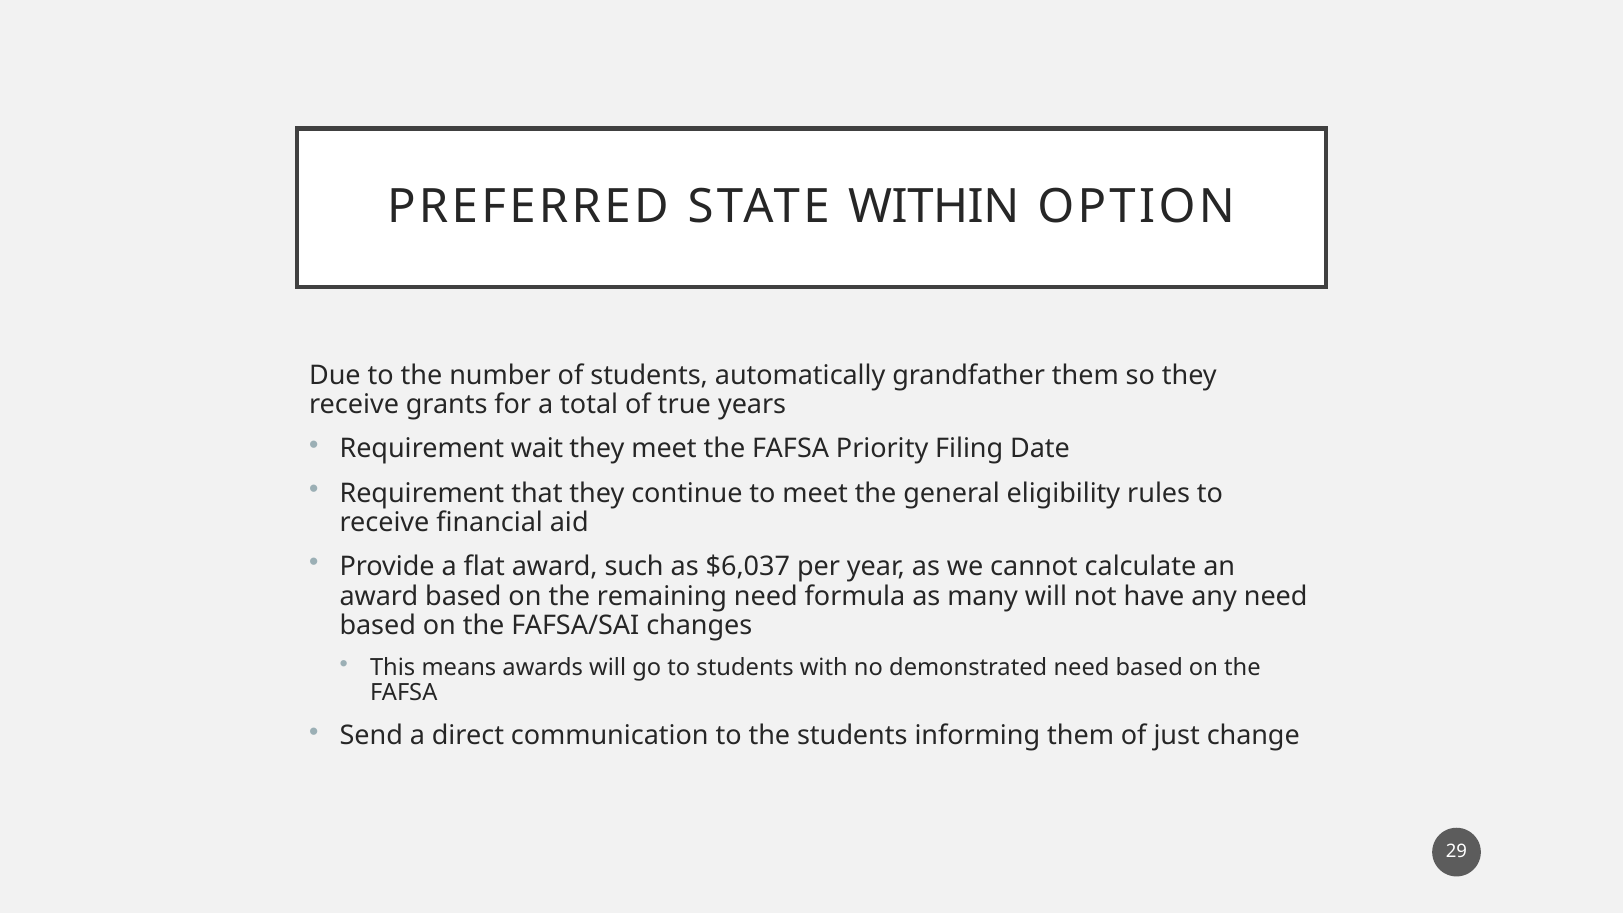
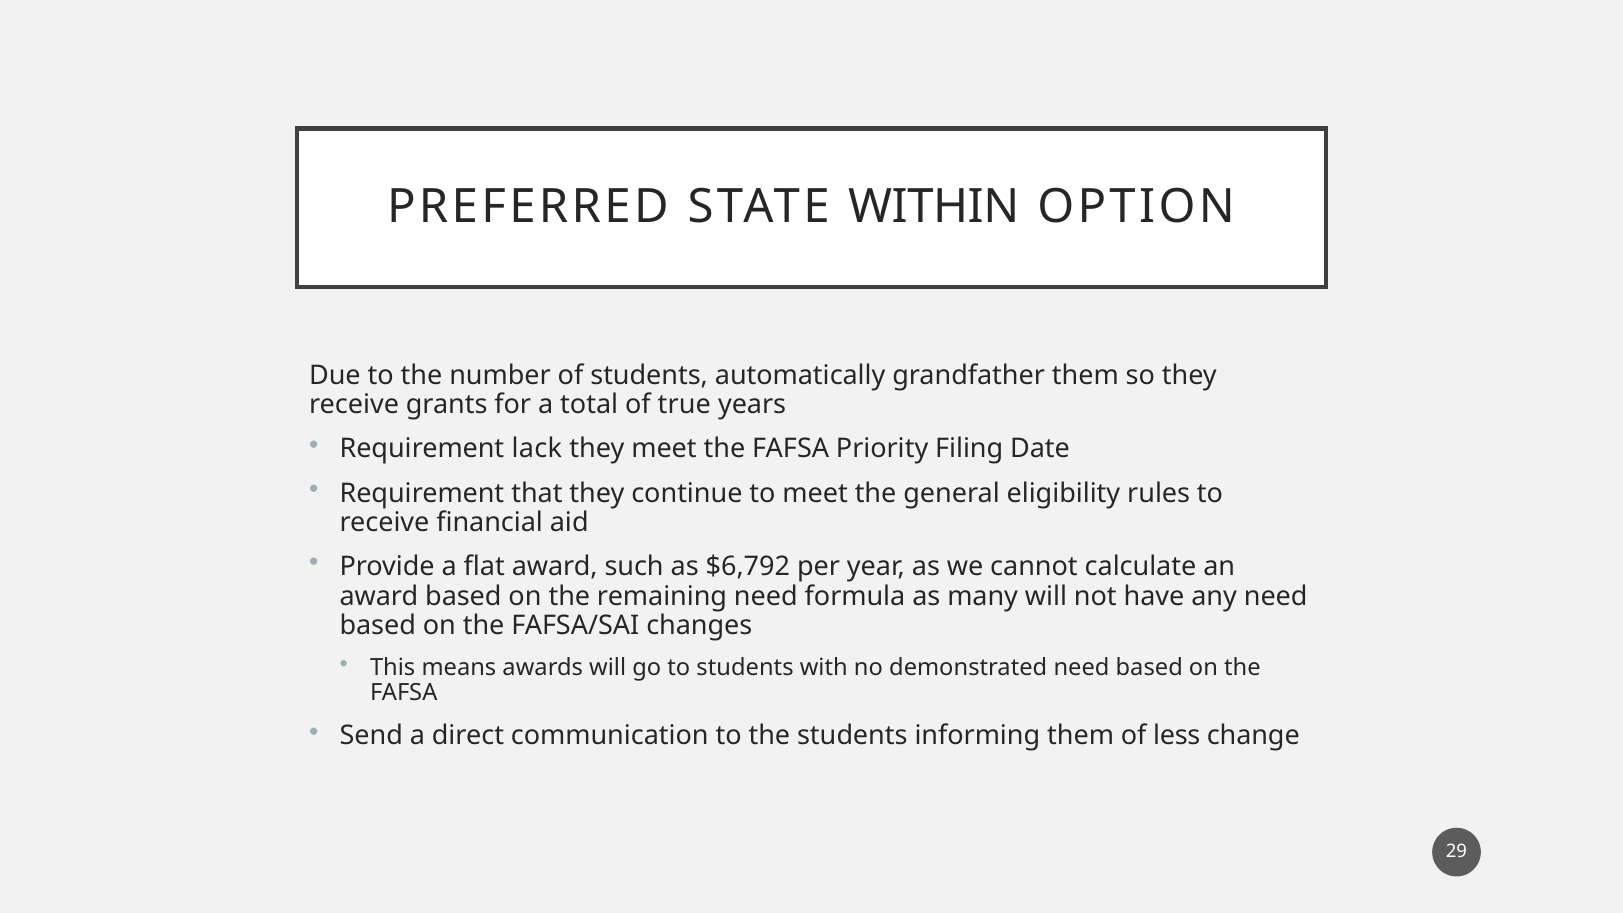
wait: wait -> lack
$6,037: $6,037 -> $6,792
just: just -> less
